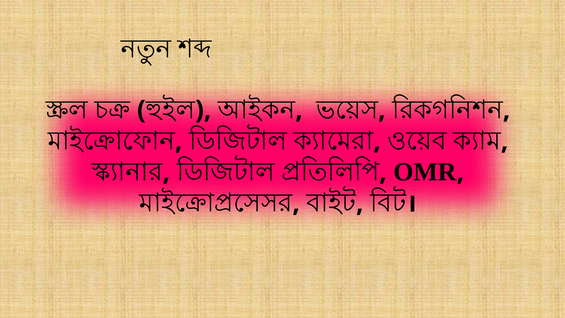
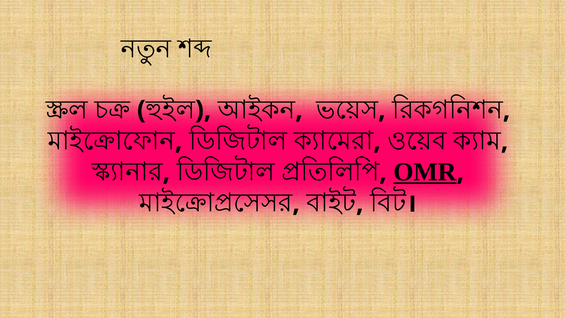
OMR underline: none -> present
